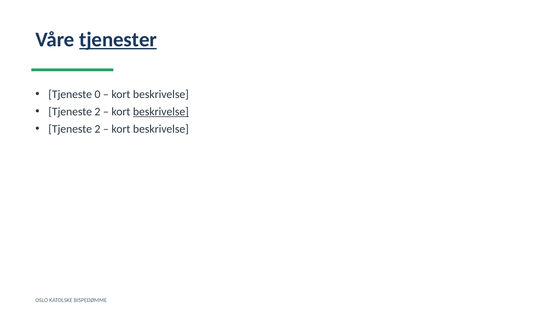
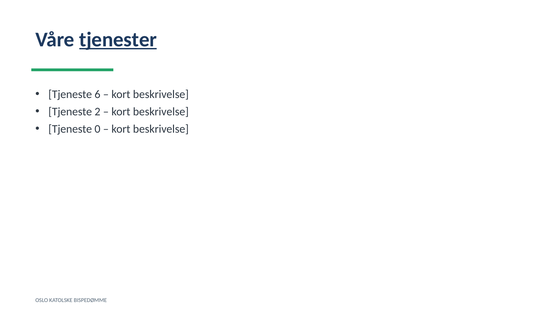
0: 0 -> 6
beskrivelse at (161, 112) underline: present -> none
2 at (97, 129): 2 -> 0
